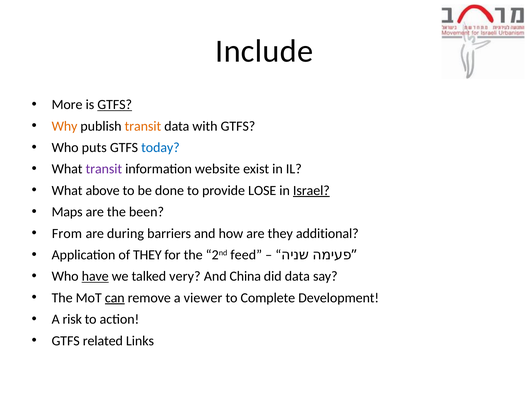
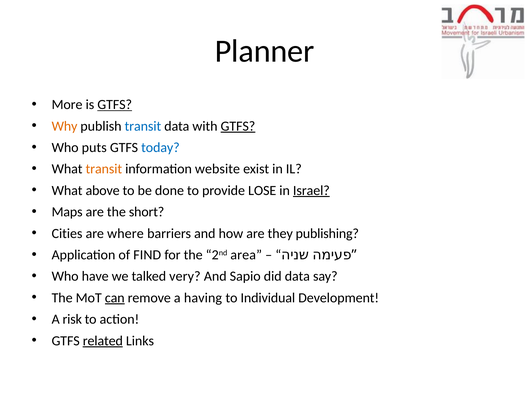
Include: Include -> Planner
transit at (143, 126) colour: orange -> blue
GTFS at (238, 126) underline: none -> present
transit at (104, 169) colour: purple -> orange
been: been -> short
From: From -> Cities
during: during -> where
additional: additional -> publishing
of THEY: THEY -> FIND
feed: feed -> area
have underline: present -> none
China: China -> Sapio
viewer: viewer -> having
Complete: Complete -> Individual
related underline: none -> present
